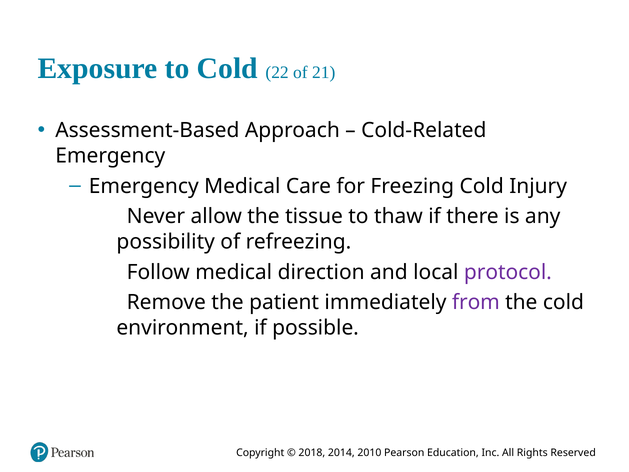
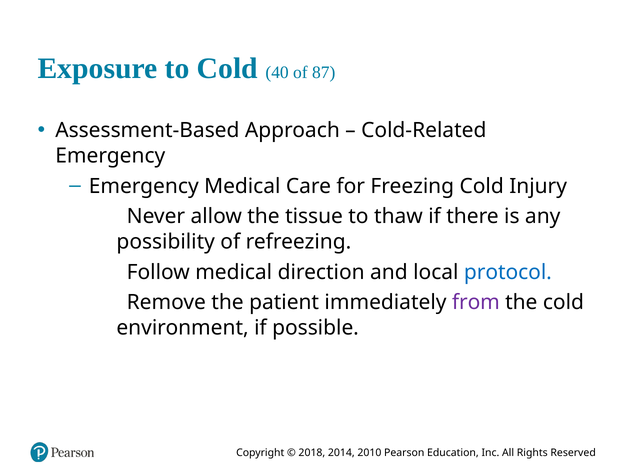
22: 22 -> 40
21: 21 -> 87
protocol colour: purple -> blue
